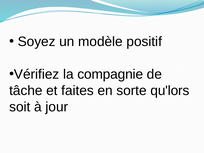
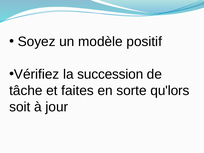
compagnie: compagnie -> succession
